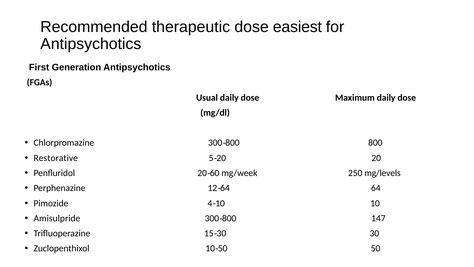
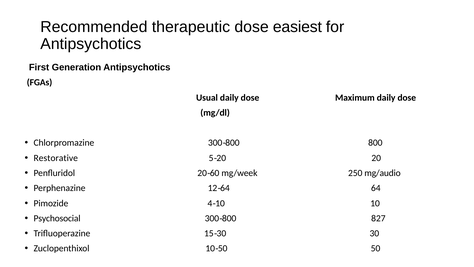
mg/levels: mg/levels -> mg/audio
Amisulpride: Amisulpride -> Psychosocial
147: 147 -> 827
